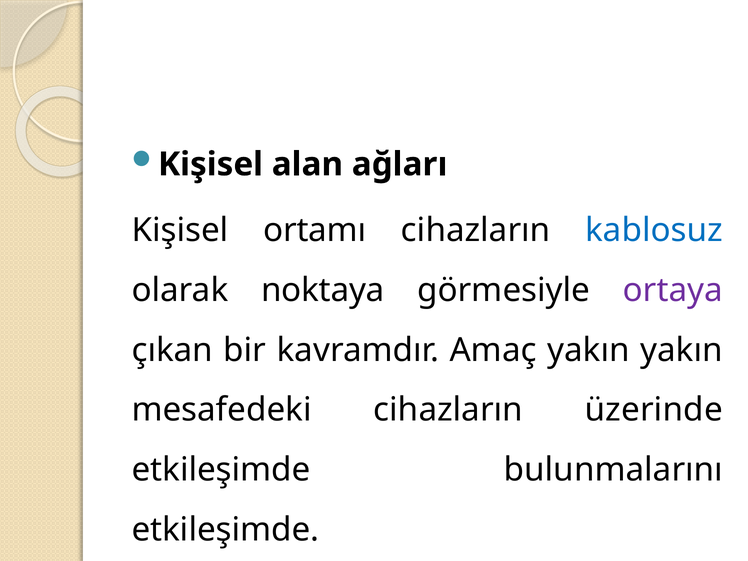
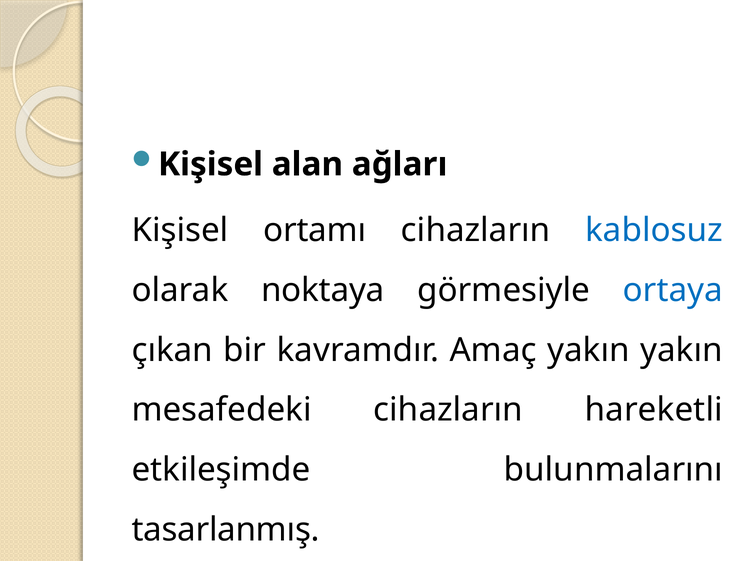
ortaya colour: purple -> blue
üzerinde: üzerinde -> hareketli
etkileşimde at (225, 530): etkileşimde -> tasarlanmış
